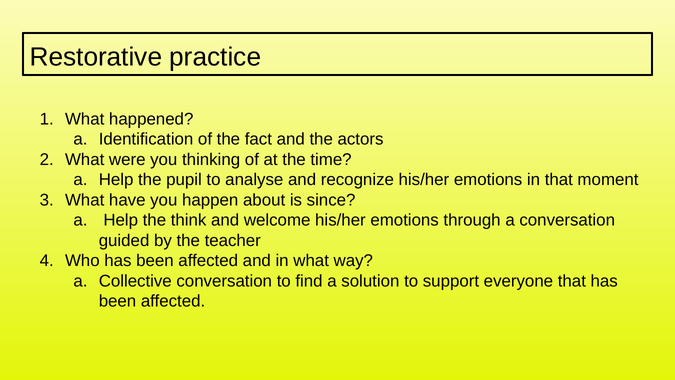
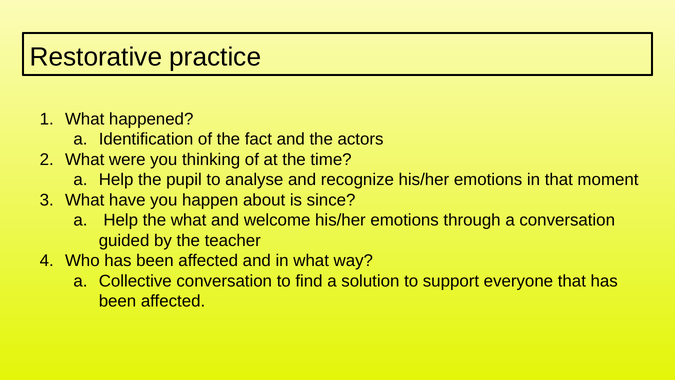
the think: think -> what
